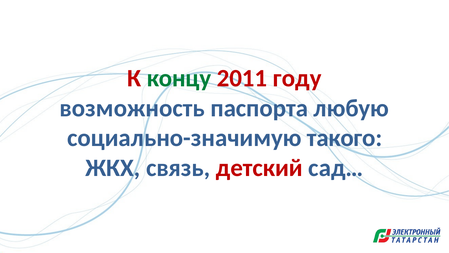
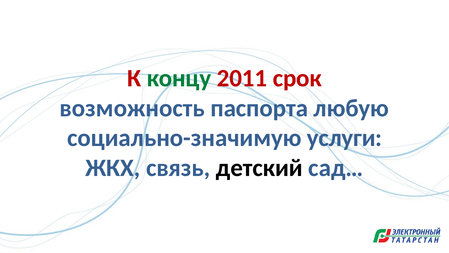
году: году -> срок
такого: такого -> услуги
детский colour: red -> black
